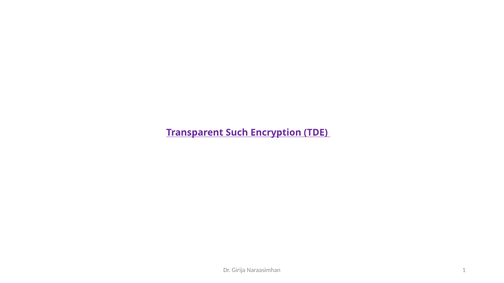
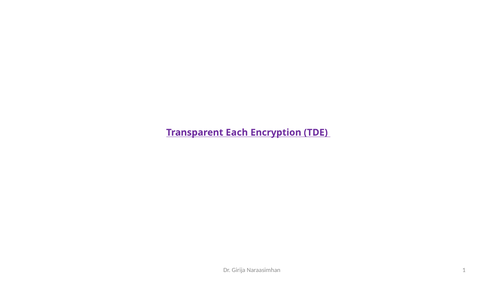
Such: Such -> Each
